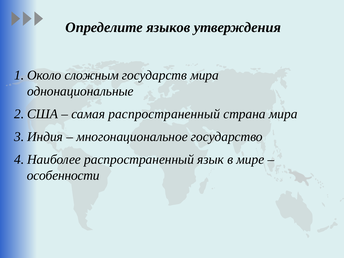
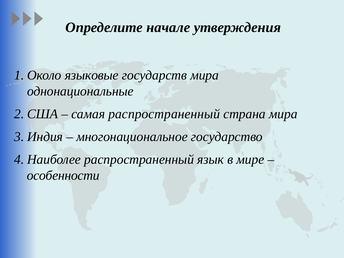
языков: языков -> начале
сложным: сложным -> языковые
